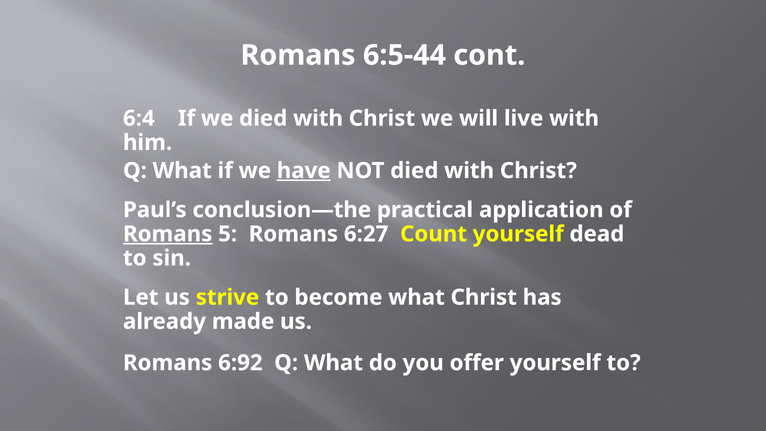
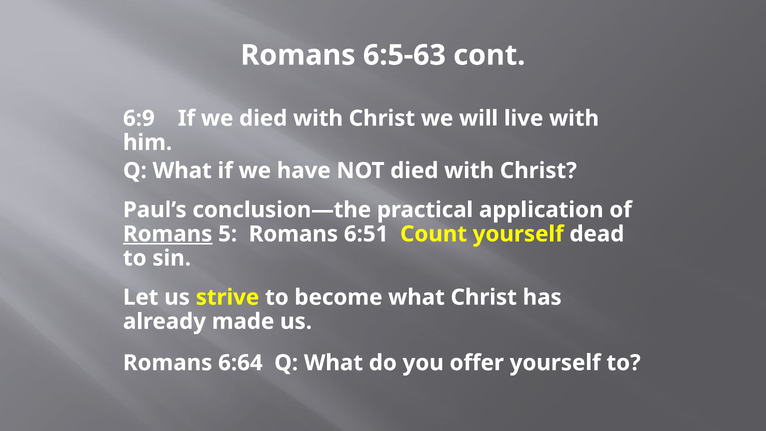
6:5-44: 6:5-44 -> 6:5-63
6:4: 6:4 -> 6:9
have underline: present -> none
6:27: 6:27 -> 6:51
6:92: 6:92 -> 6:64
